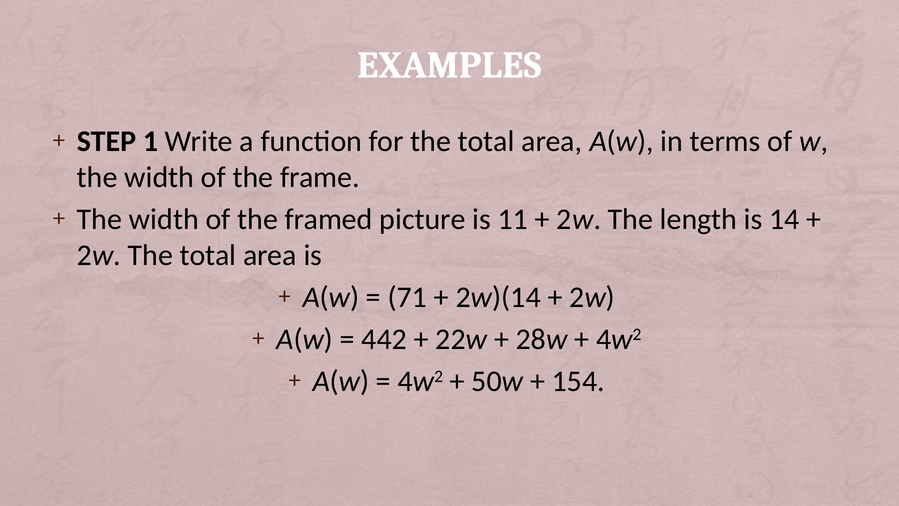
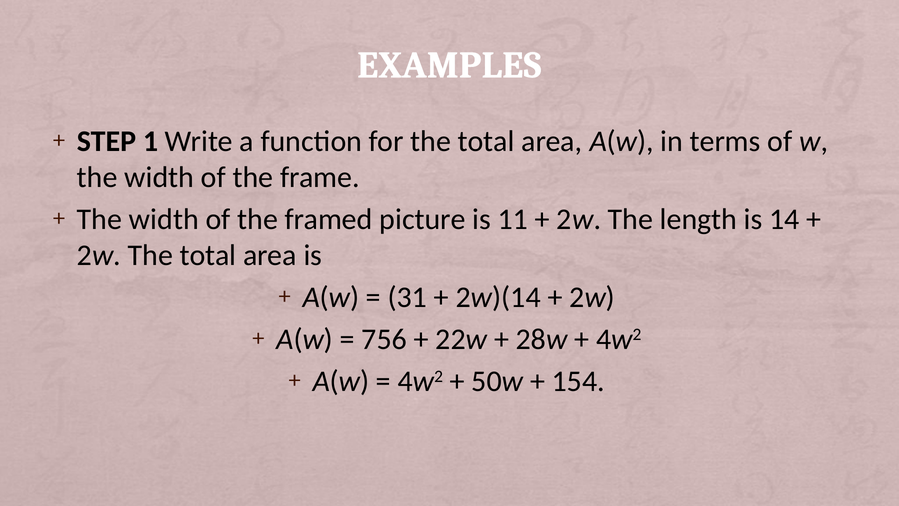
71: 71 -> 31
442: 442 -> 756
